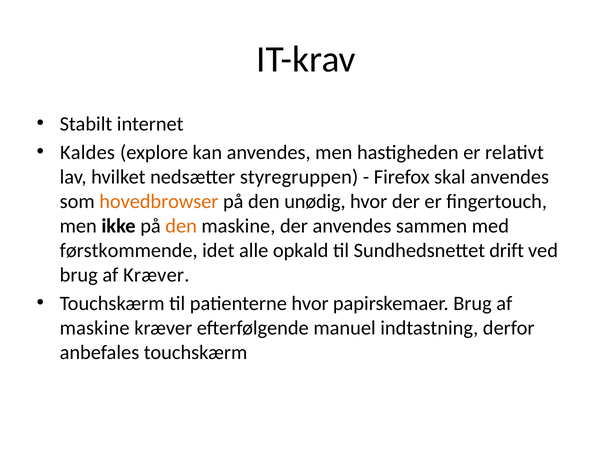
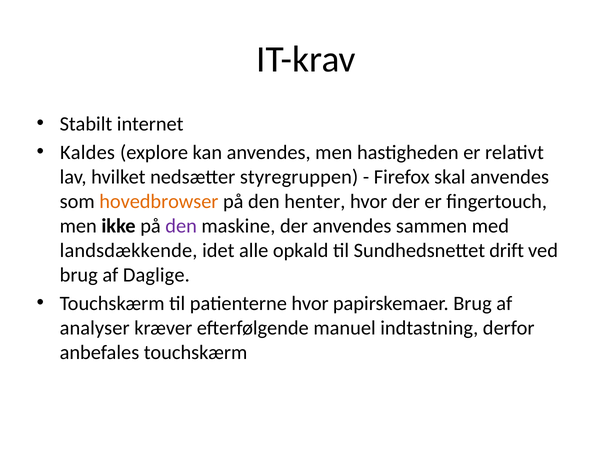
unødig: unødig -> henter
den at (181, 226) colour: orange -> purple
førstkommende: førstkommende -> landsdækkende
af Kræver: Kræver -> Daglige
maskine at (95, 328): maskine -> analyser
